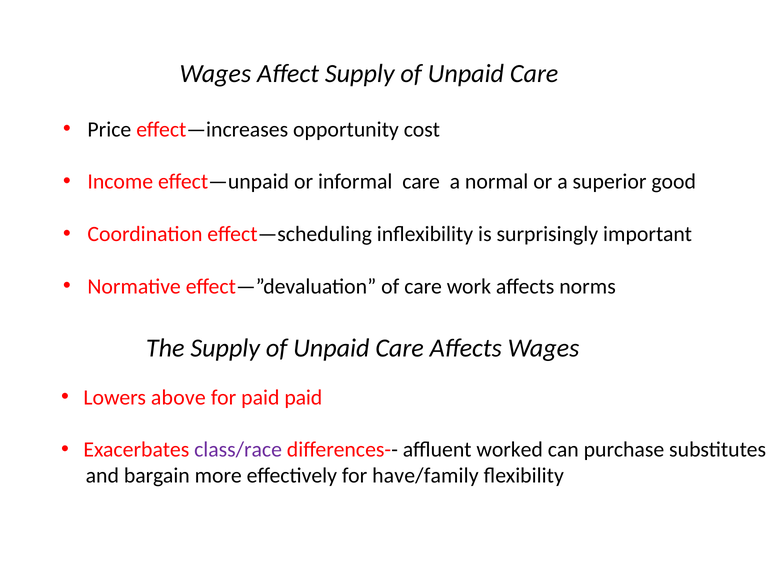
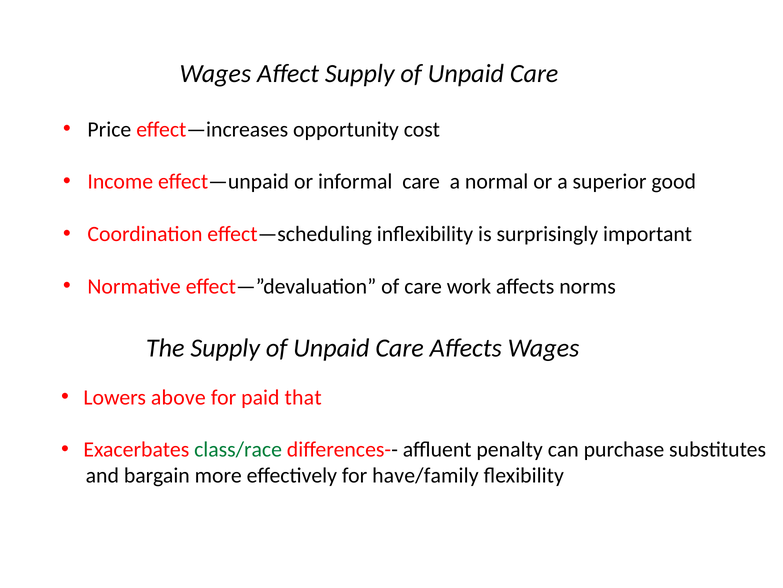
paid paid: paid -> that
class/race colour: purple -> green
worked: worked -> penalty
